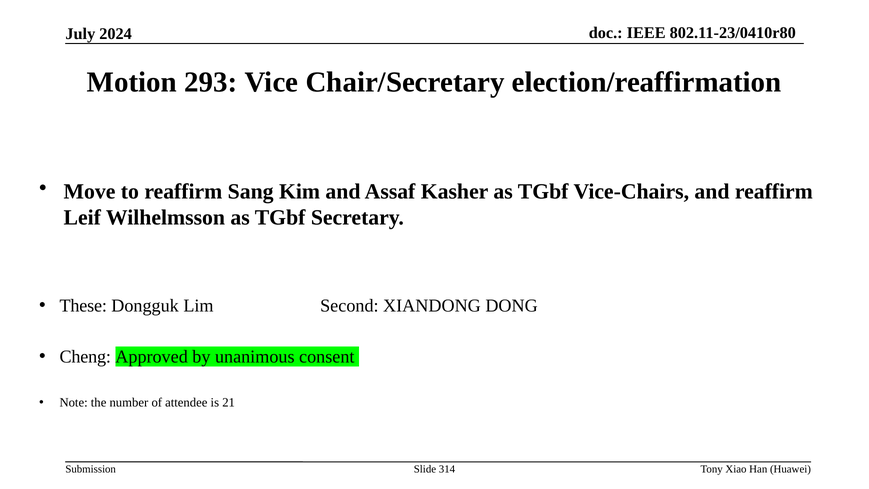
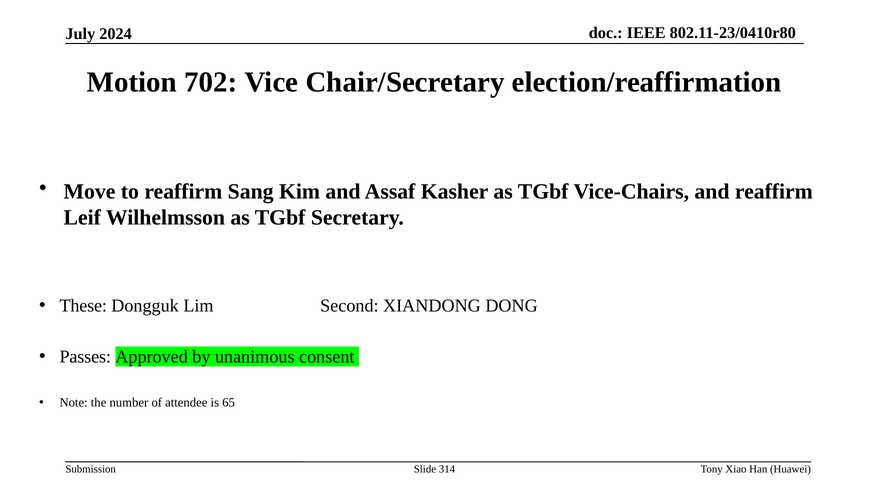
293: 293 -> 702
Cheng: Cheng -> Passes
21: 21 -> 65
